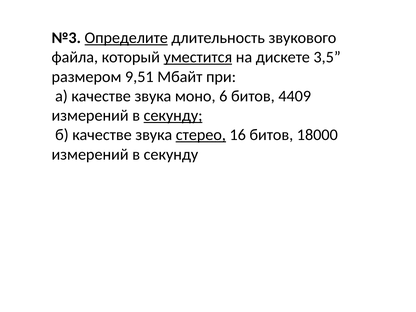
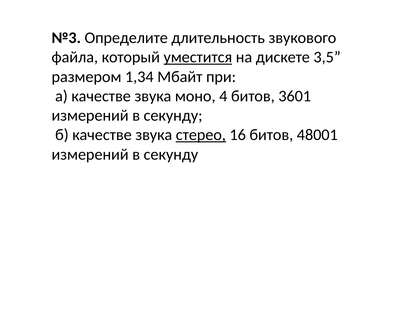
Определите underline: present -> none
9,51: 9,51 -> 1,34
6: 6 -> 4
4409: 4409 -> 3601
секунду at (173, 116) underline: present -> none
18000: 18000 -> 48001
